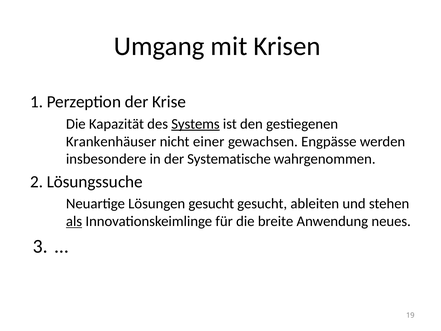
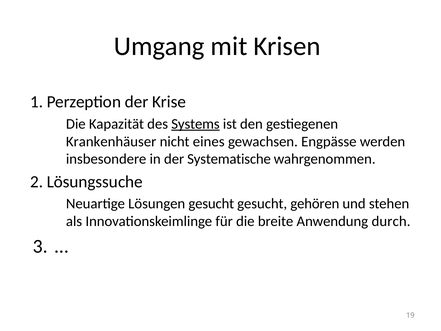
einer: einer -> eines
ableiten: ableiten -> gehören
als underline: present -> none
neues: neues -> durch
